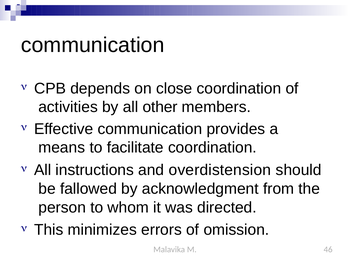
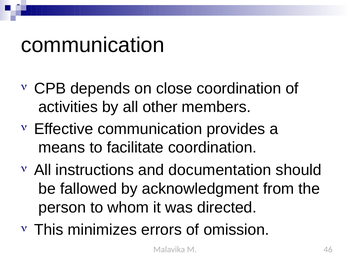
overdistension: overdistension -> documentation
